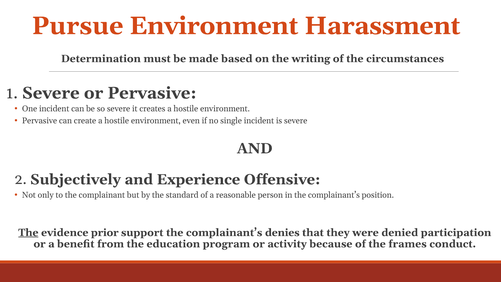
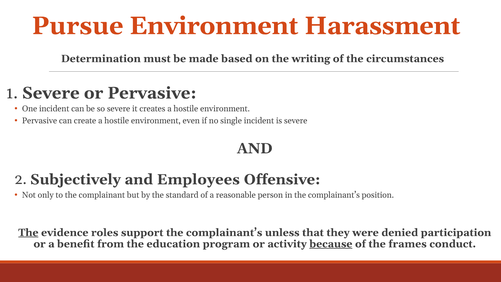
Experience: Experience -> Employees
prior: prior -> roles
denies: denies -> unless
because underline: none -> present
